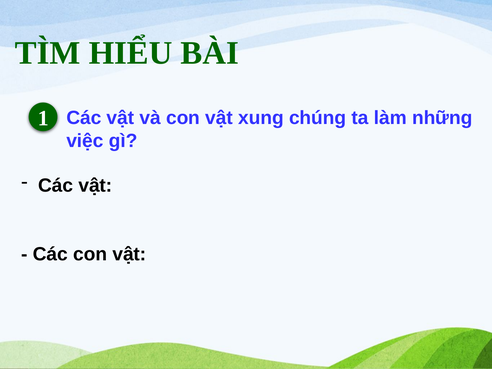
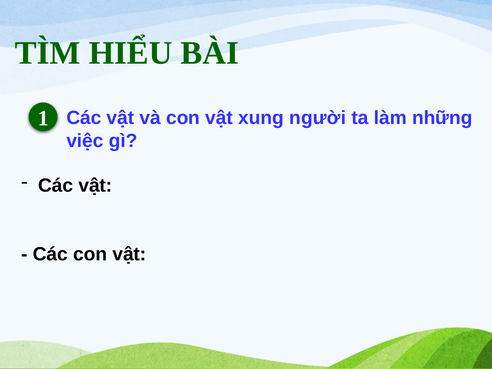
chúng: chúng -> người
